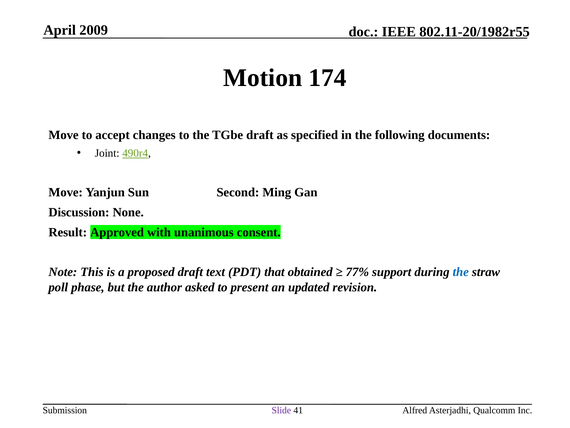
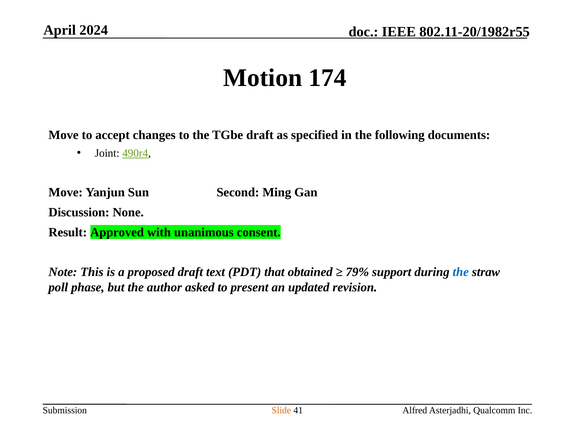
2009: 2009 -> 2024
77%: 77% -> 79%
Slide colour: purple -> orange
